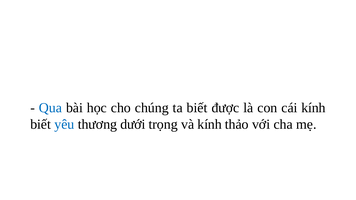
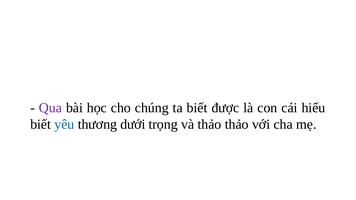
Qua colour: blue -> purple
cái kính: kính -> hiếu
và kính: kính -> thảo
